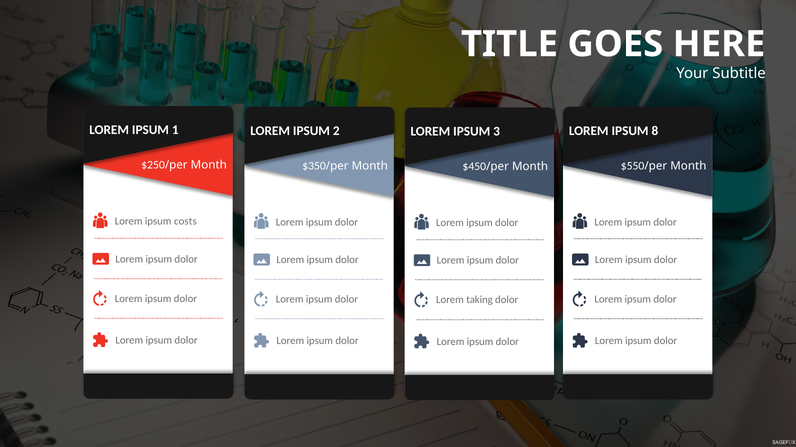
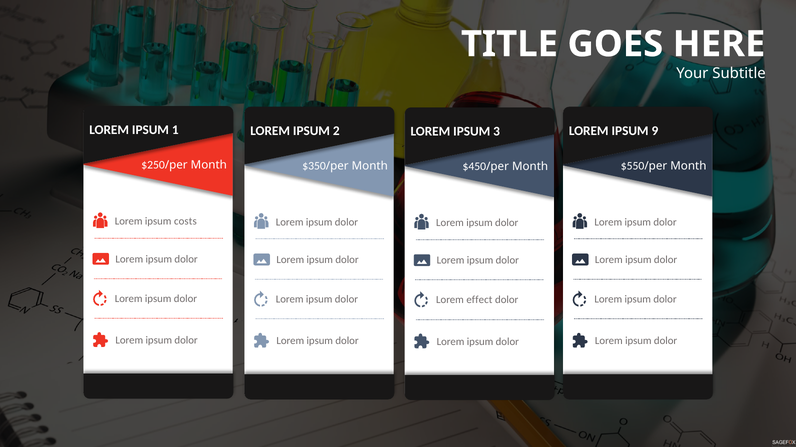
8: 8 -> 9
taking: taking -> effect
